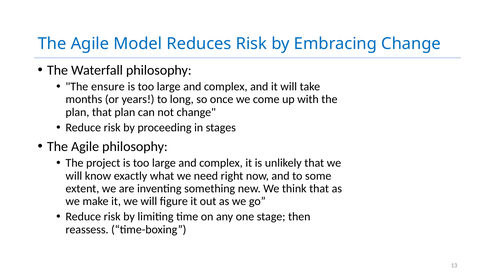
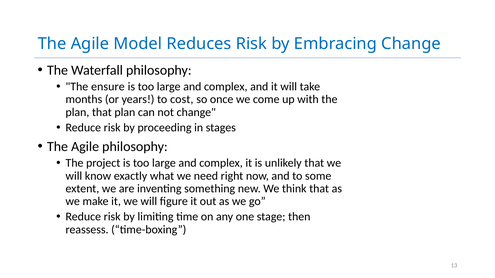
long: long -> cost
